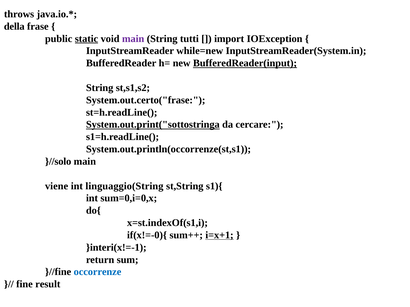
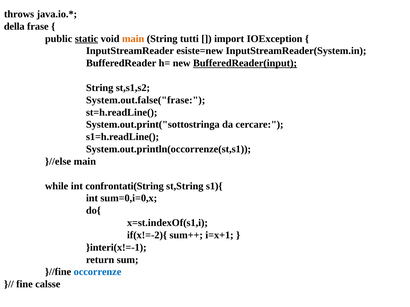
main at (133, 39) colour: purple -> orange
while=new: while=new -> esiste=new
System.out.certo("frase: System.out.certo("frase -> System.out.false("frase
System.out.print("sottostringa underline: present -> none
}//solo: }//solo -> }//else
viene: viene -> while
linguaggio(String: linguaggio(String -> confrontati(String
if(x!=-0){: if(x!=-0){ -> if(x!=-2){
i=x+1 underline: present -> none
result: result -> calsse
